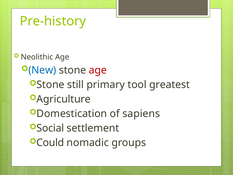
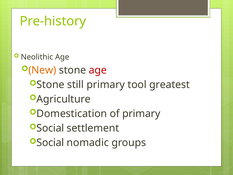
New colour: blue -> orange
of sapiens: sapiens -> primary
Could at (50, 142): Could -> Social
